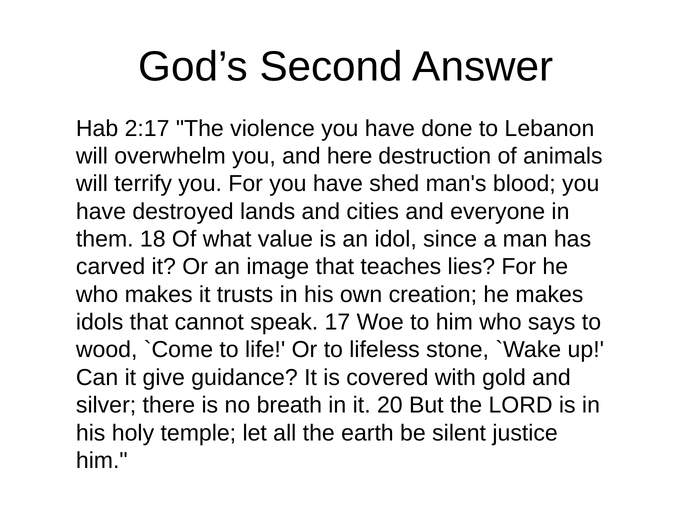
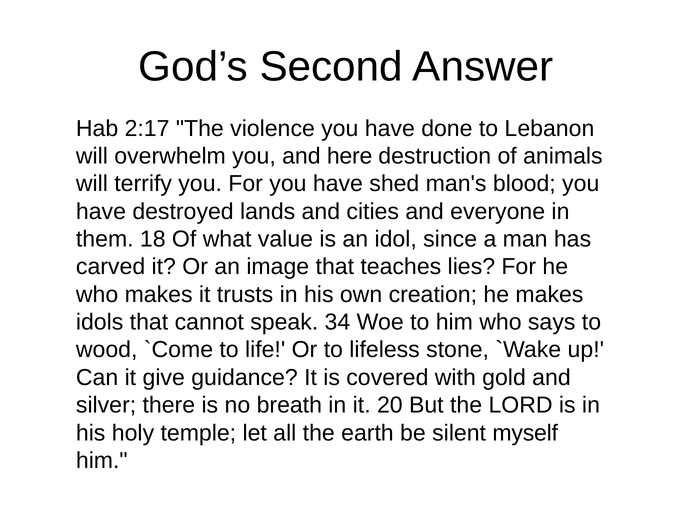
17: 17 -> 34
justice: justice -> myself
